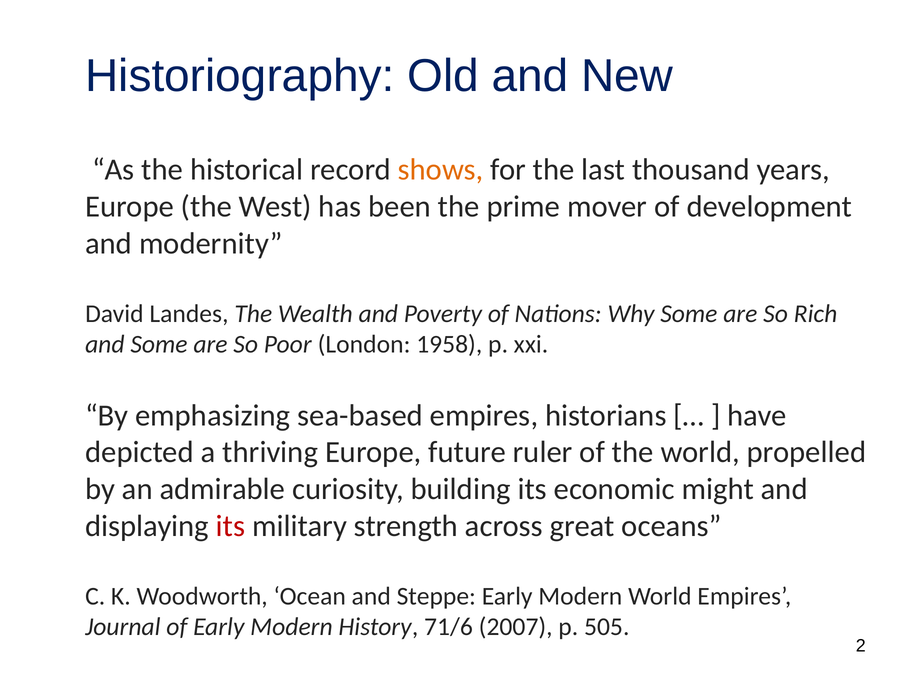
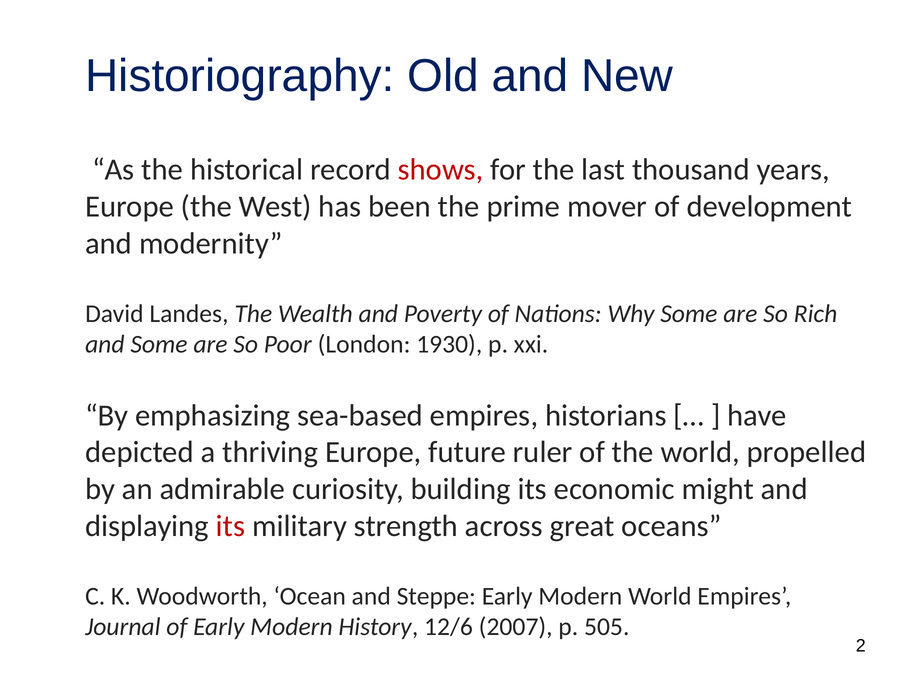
shows colour: orange -> red
1958: 1958 -> 1930
71/6: 71/6 -> 12/6
